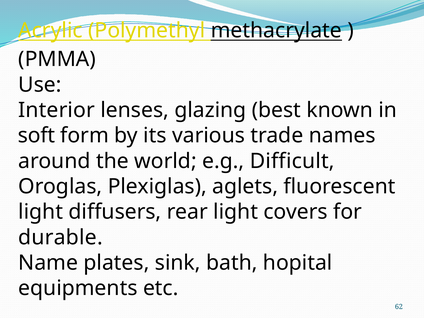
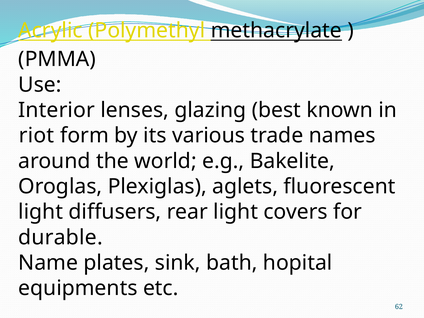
soft: soft -> riot
Difficult: Difficult -> Bakelite
